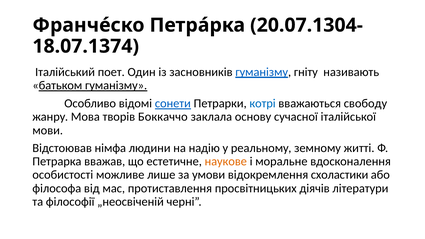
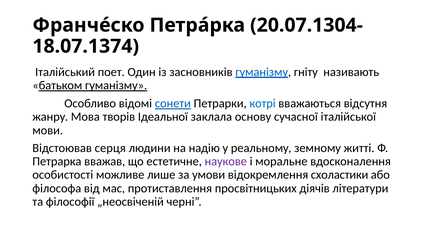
свободу: свободу -> відсутня
Боккаччо: Боккаччо -> Ідеальної
німфа: німфа -> серця
наукове colour: orange -> purple
